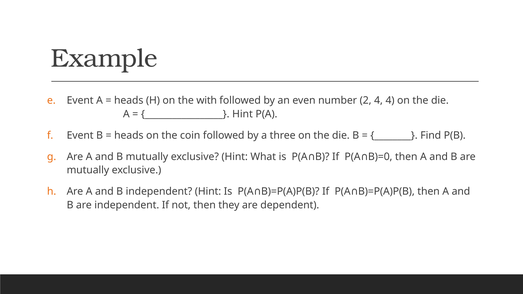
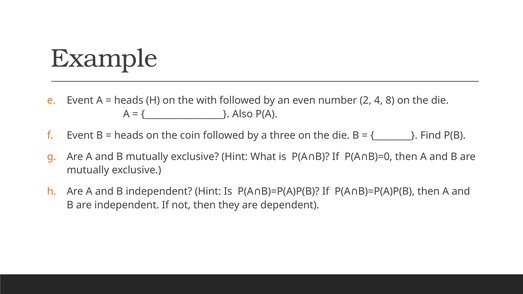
4 4: 4 -> 8
Hint at (243, 114): Hint -> Also
